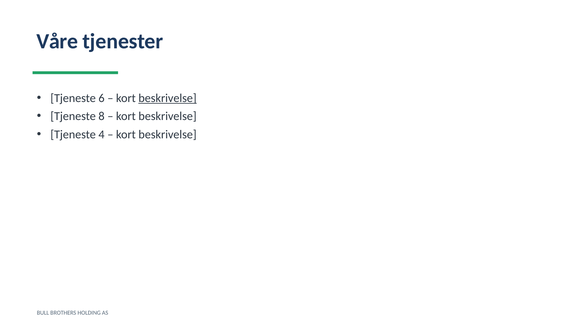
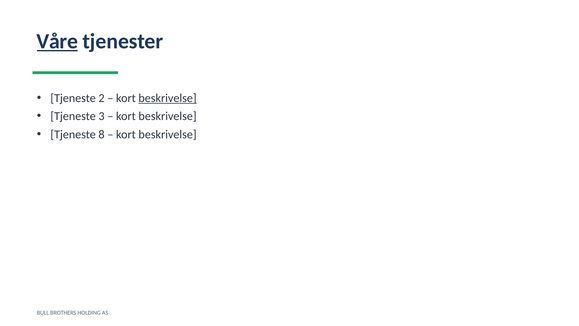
Våre underline: none -> present
6: 6 -> 2
8: 8 -> 3
4: 4 -> 8
